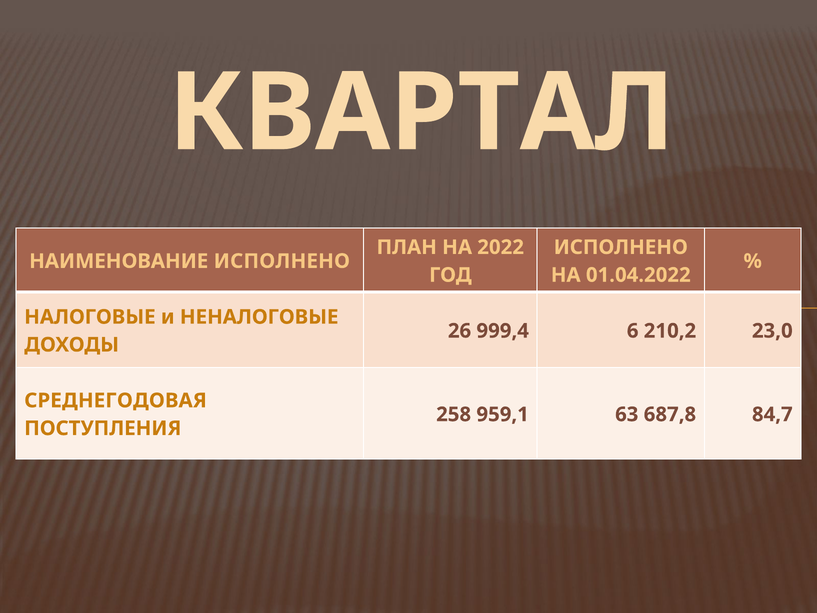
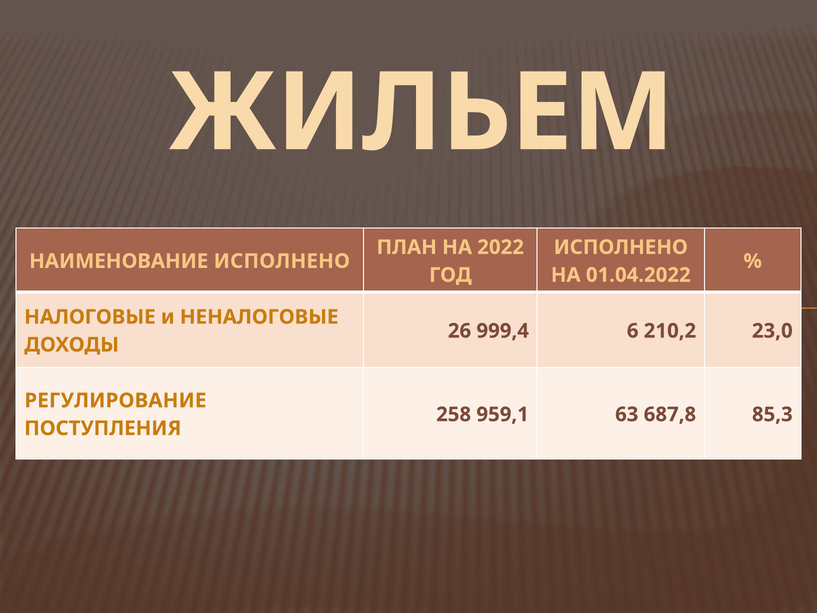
КВАРТАЛ: КВАРТАЛ -> ЖИЛЬЕМ
СРЕДНЕГОДОВАЯ: СРЕДНЕГОДОВАЯ -> РЕГУЛИРОВАНИЕ
84,7: 84,7 -> 85,3
